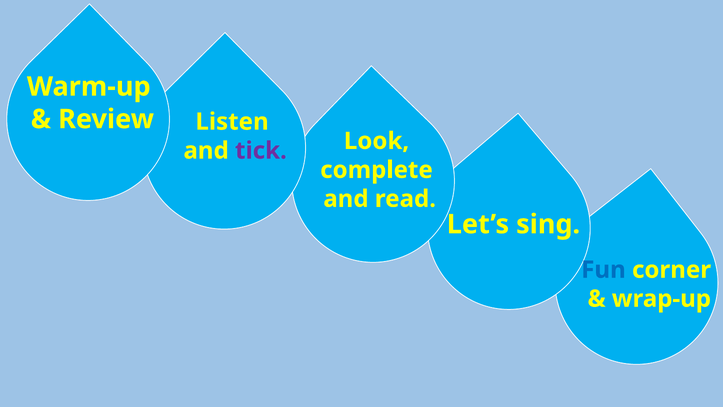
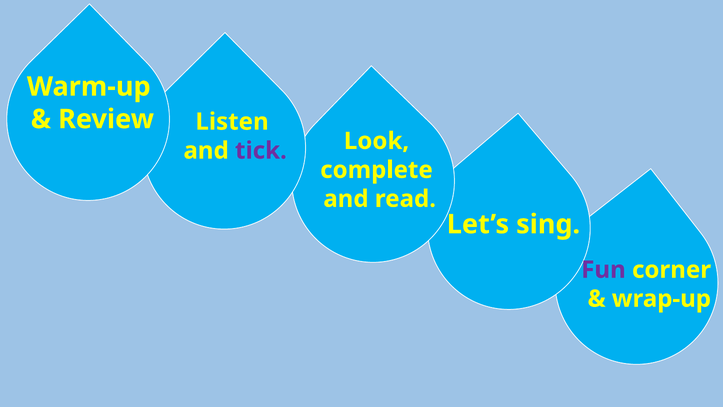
Fun colour: blue -> purple
